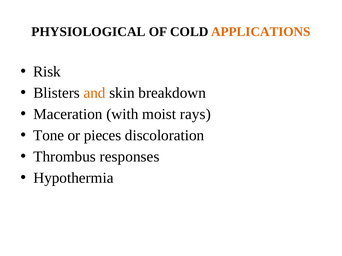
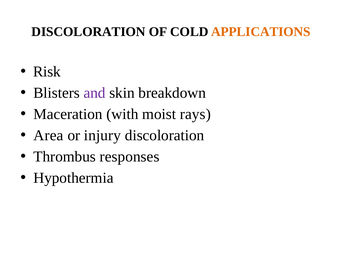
PHYSIOLOGICAL at (89, 32): PHYSIOLOGICAL -> DISCOLORATION
and colour: orange -> purple
Tone: Tone -> Area
pieces: pieces -> injury
